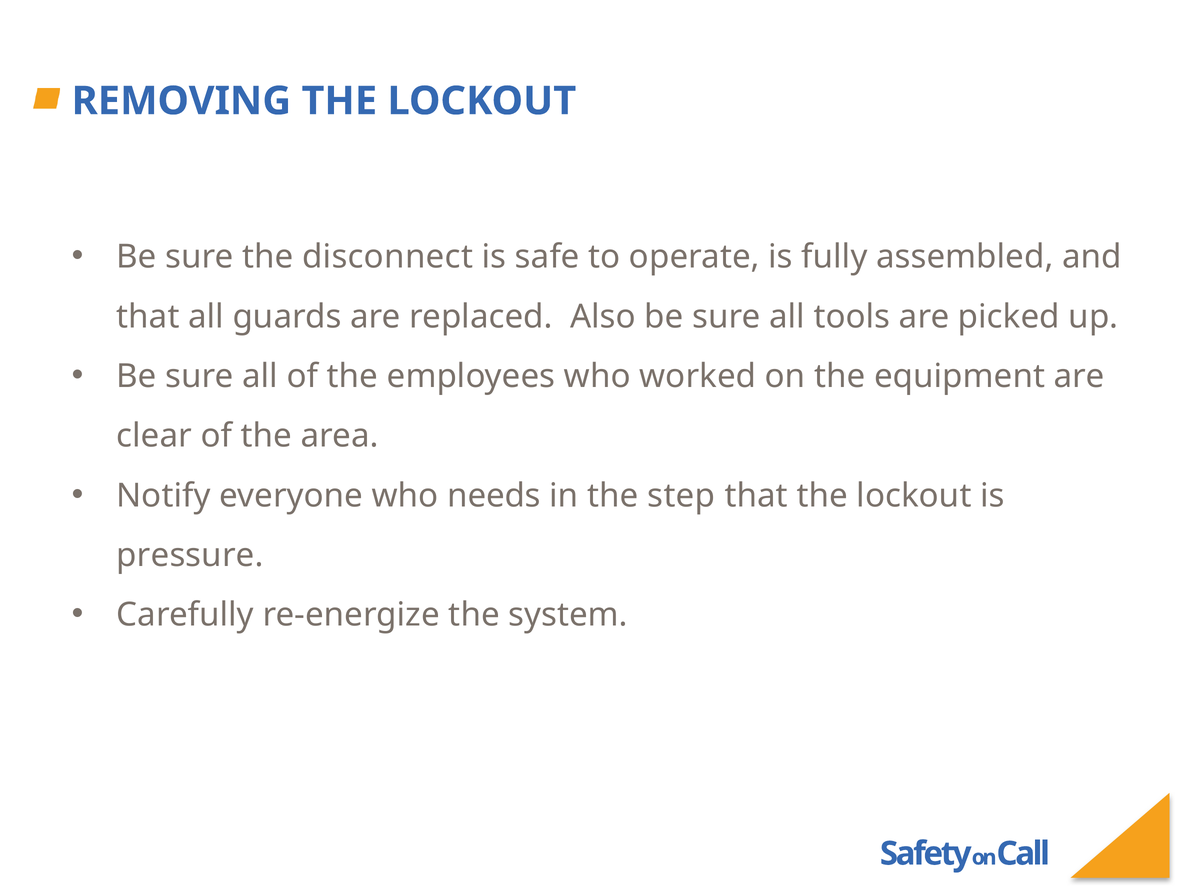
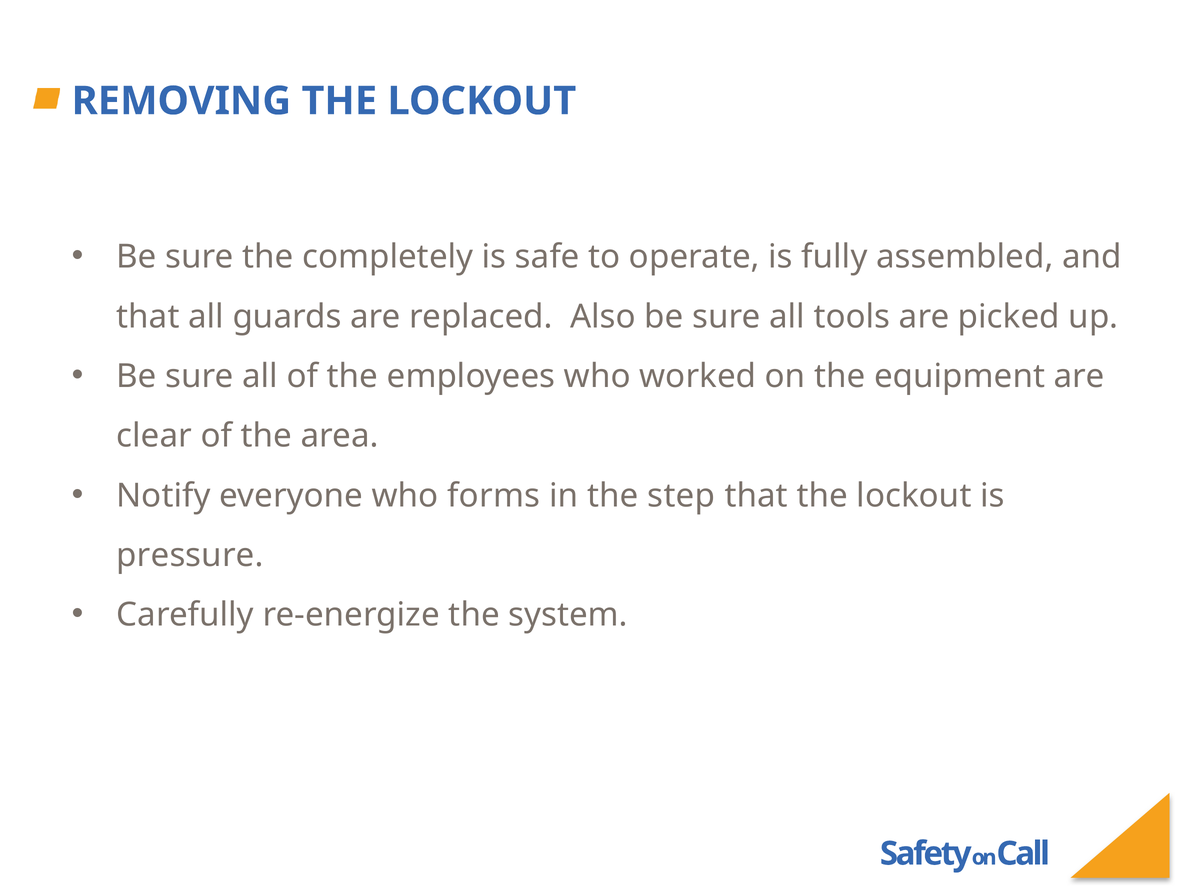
disconnect: disconnect -> completely
needs: needs -> forms
